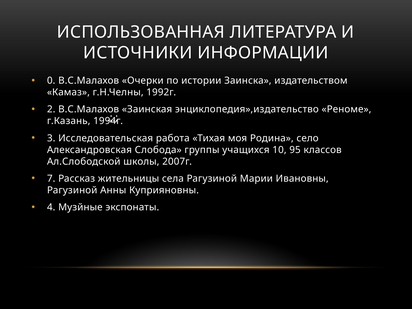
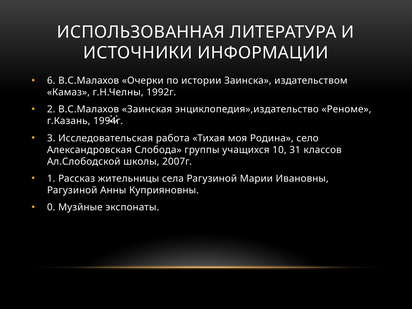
0: 0 -> 6
95: 95 -> 31
7: 7 -> 1
4: 4 -> 0
